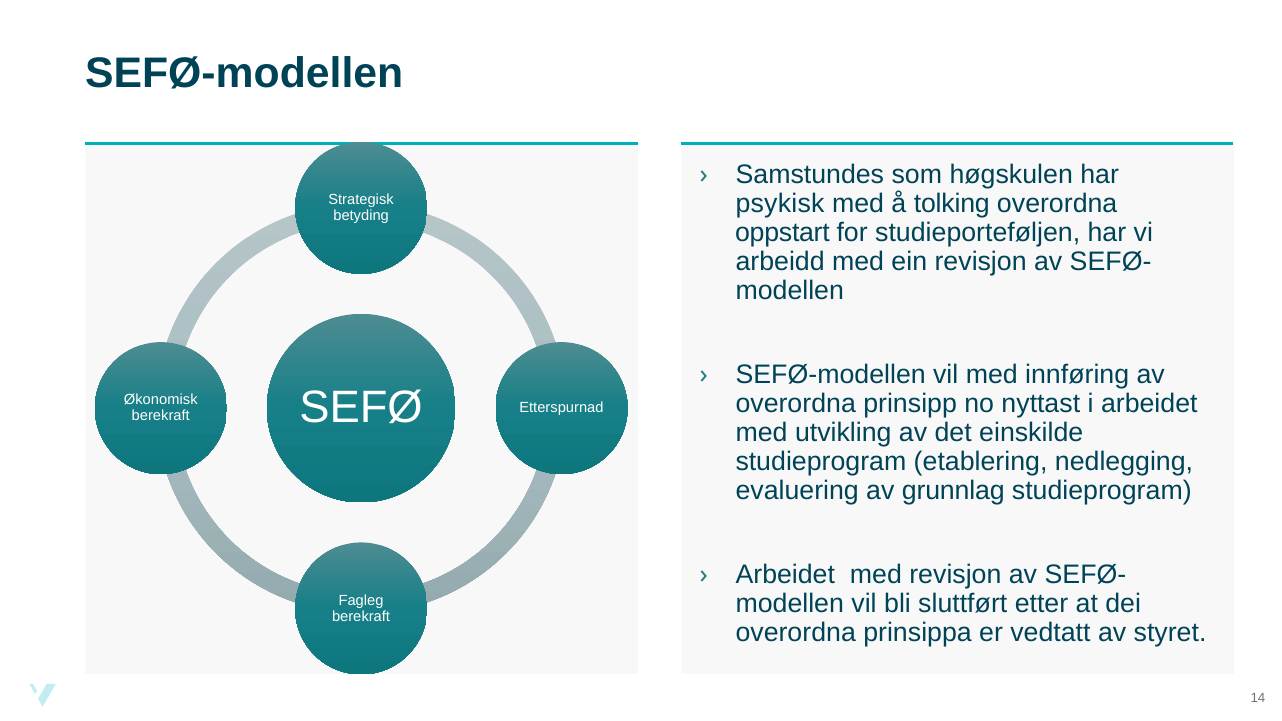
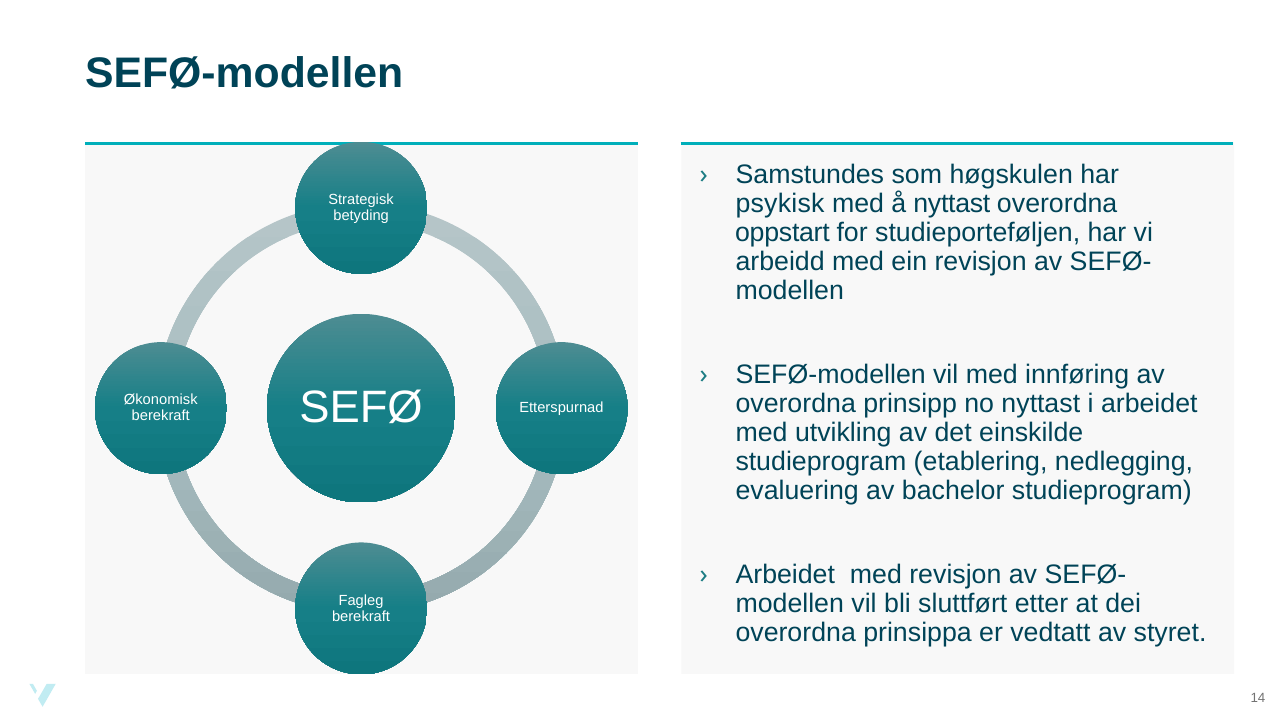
å tolking: tolking -> nyttast
grunnlag: grunnlag -> bachelor
